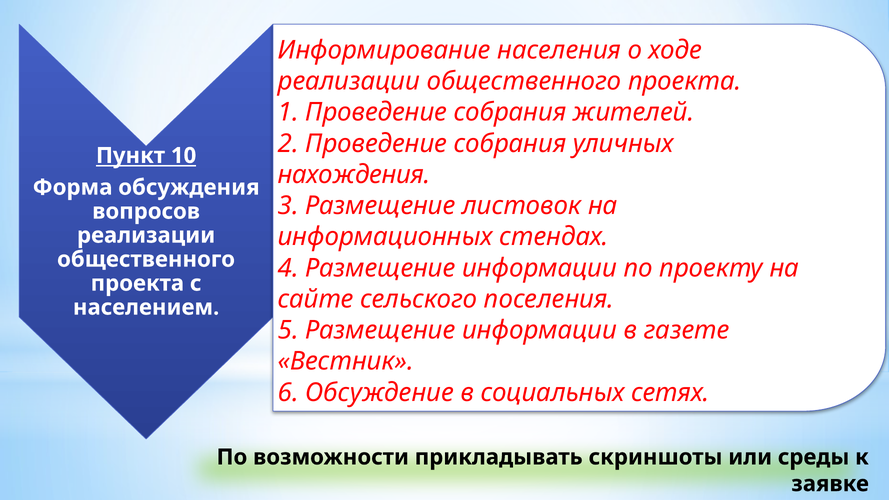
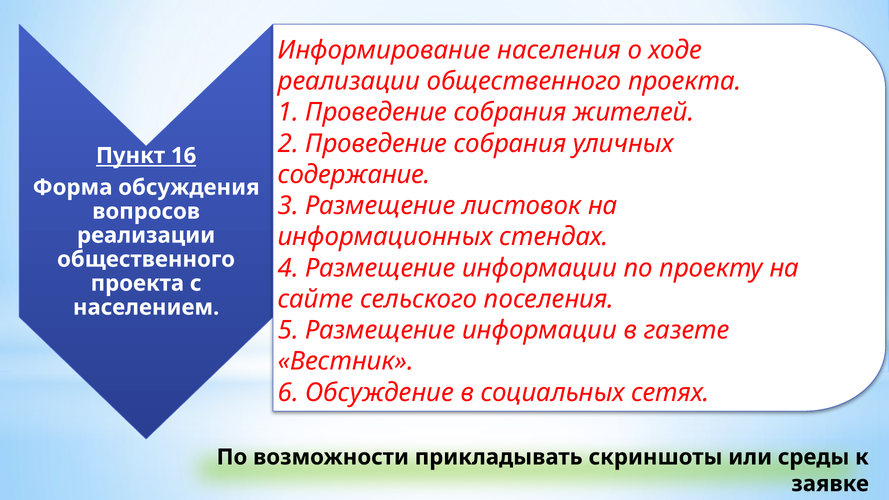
10: 10 -> 16
нахождения: нахождения -> содержание
